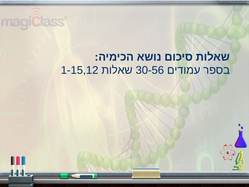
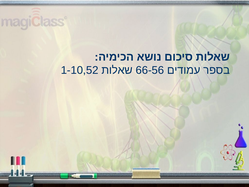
1-15,12: 1-15,12 -> 1-10,52
30-56: 30-56 -> 66-56
